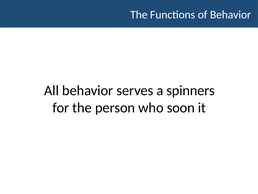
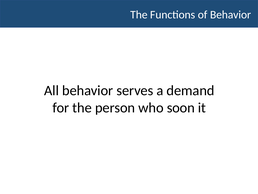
spinners: spinners -> demand
